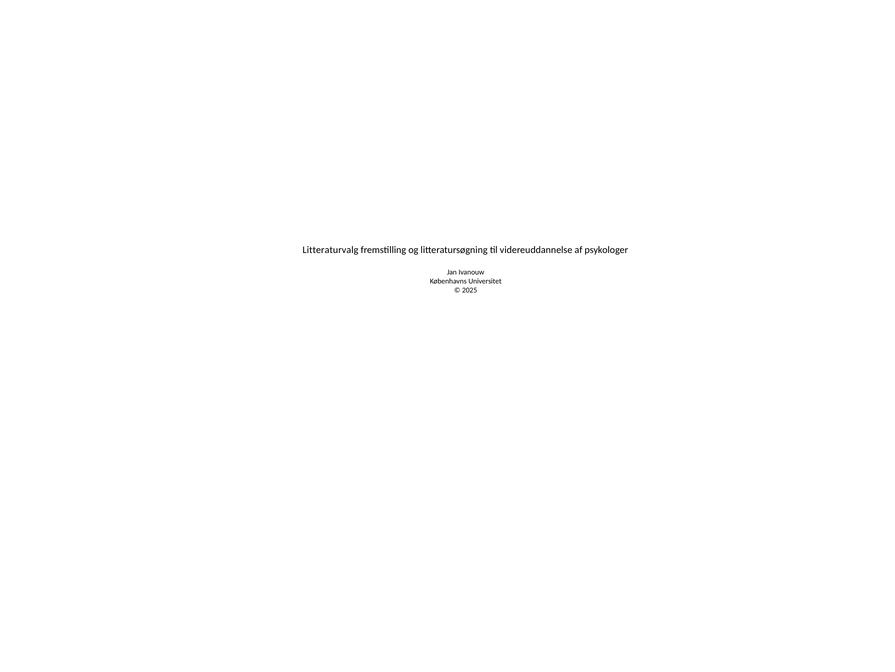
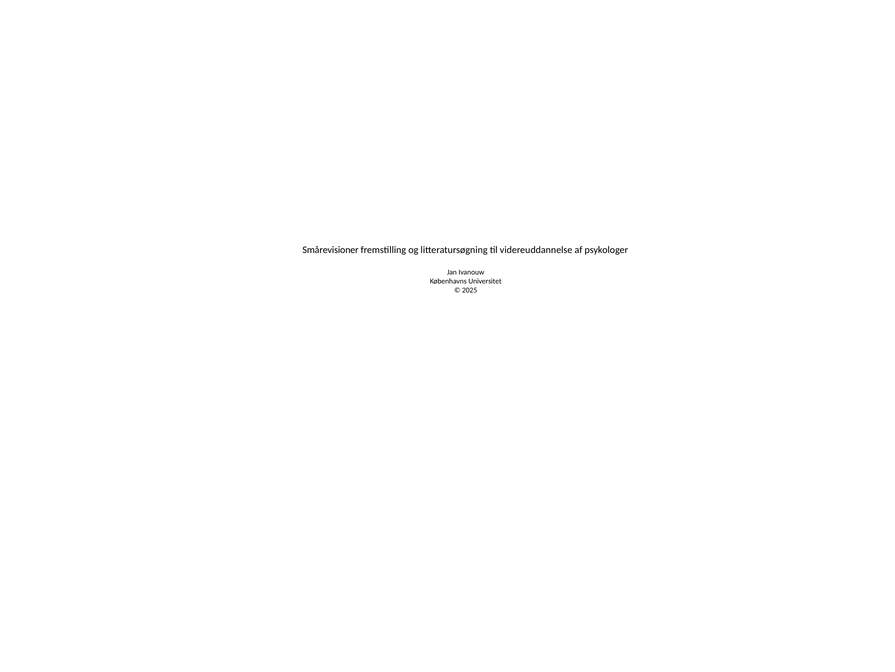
Litteraturvalg: Litteraturvalg -> Smårevisioner
